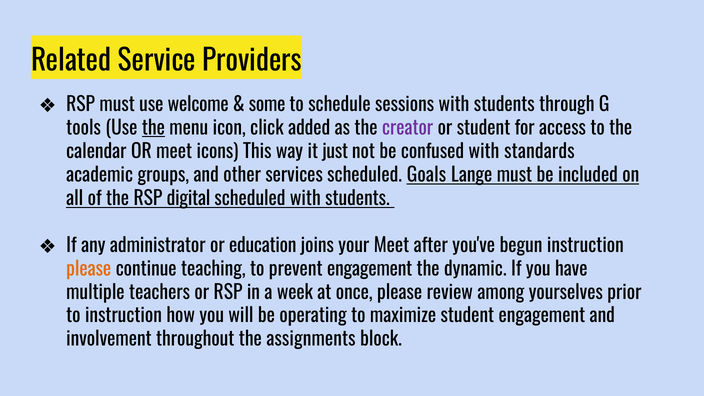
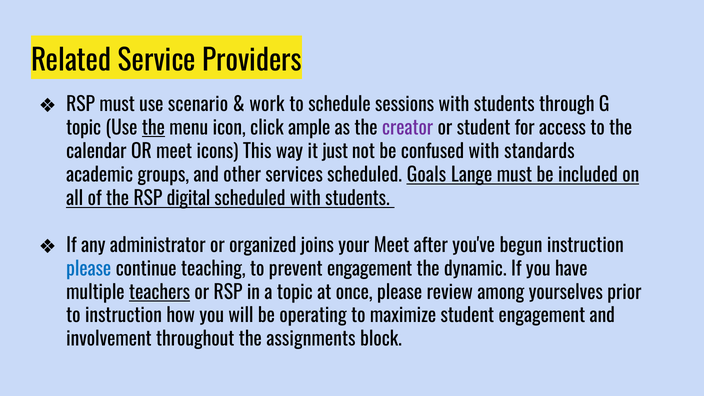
welcome: welcome -> scenario
some: some -> work
tools at (84, 128): tools -> topic
added: added -> ample
education: education -> organized
please at (89, 269) colour: orange -> blue
teachers underline: none -> present
a week: week -> topic
